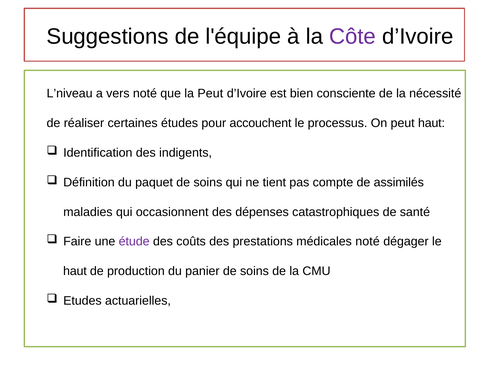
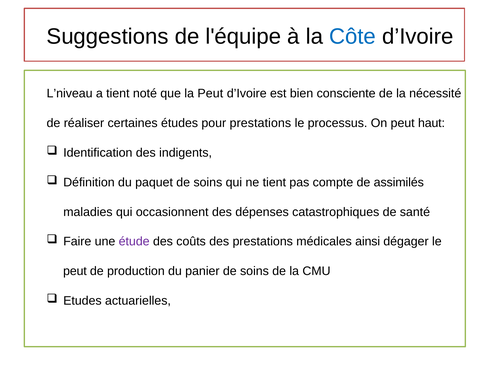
Côte colour: purple -> blue
a vers: vers -> tient
pour accouchent: accouchent -> prestations
médicales noté: noté -> ainsi
haut at (75, 271): haut -> peut
